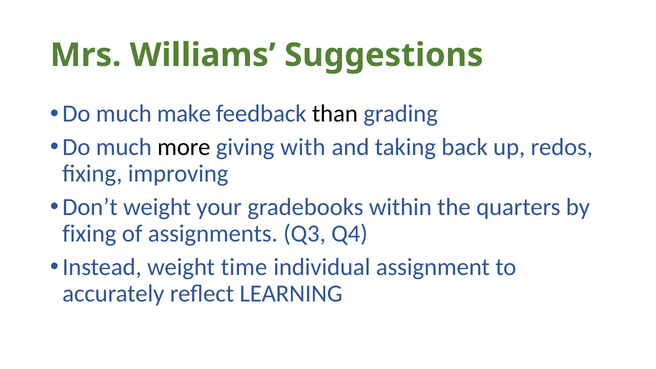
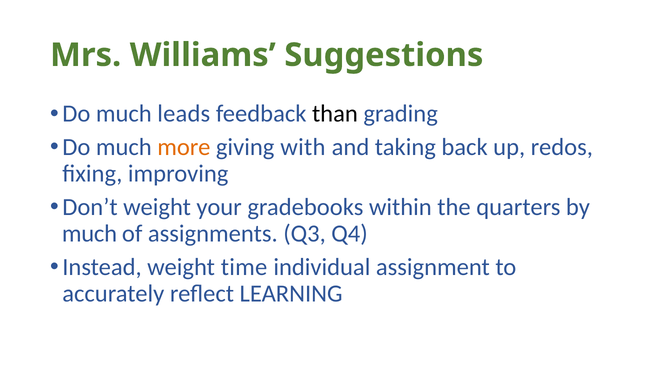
make: make -> leads
more colour: black -> orange
fixing at (89, 234): fixing -> much
